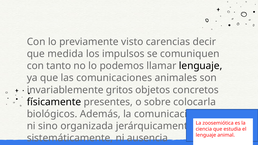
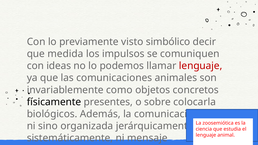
carencias: carencias -> simbólico
tanto: tanto -> ideas
lenguaje at (201, 66) colour: black -> red
gritos: gritos -> como
ausencia: ausencia -> mensaje
